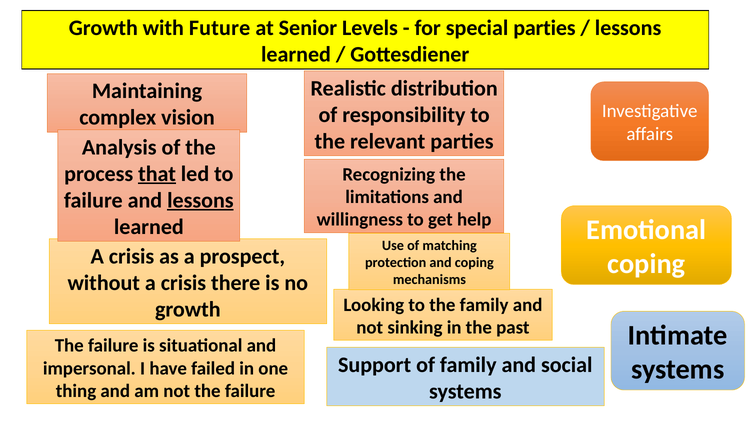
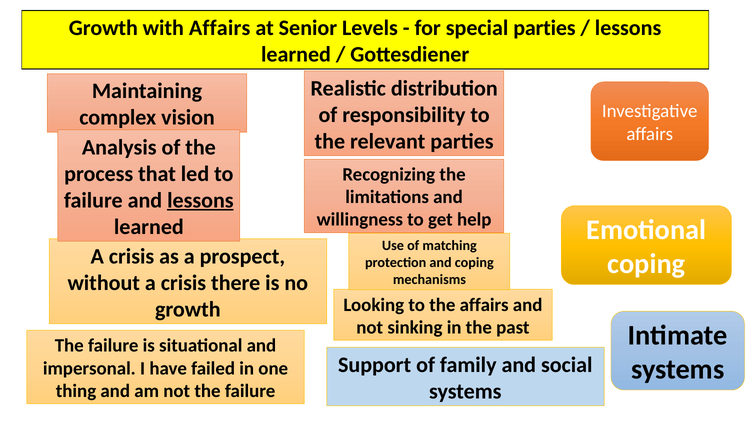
with Future: Future -> Affairs
that underline: present -> none
the family: family -> affairs
